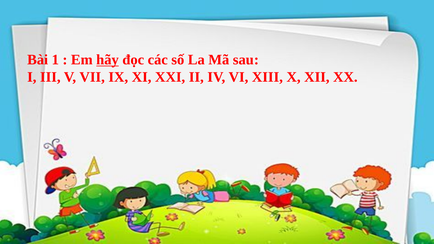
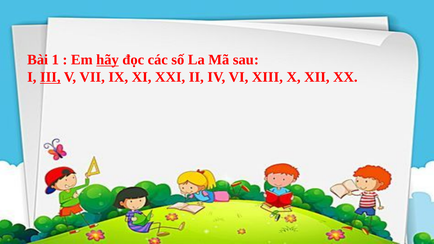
III underline: none -> present
